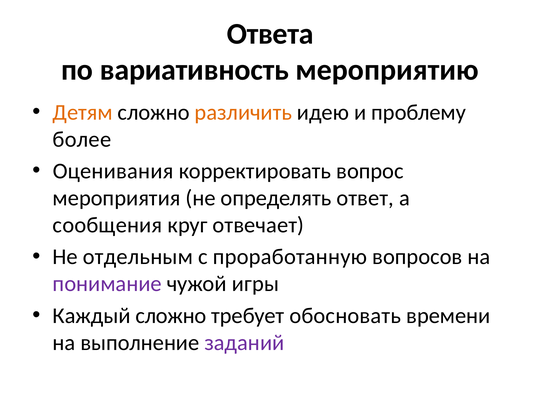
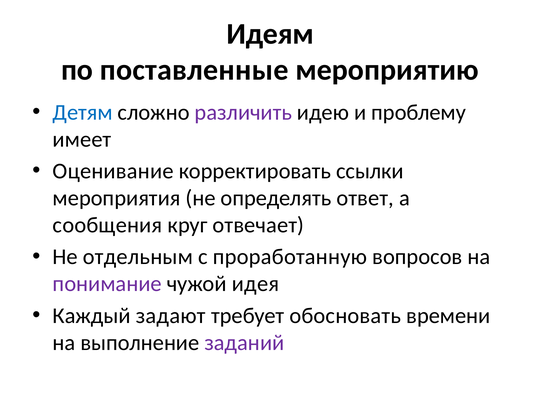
Ответа: Ответа -> Идеям
вариативность: вариативность -> поставленные
Детям colour: orange -> blue
различить colour: orange -> purple
более: более -> имеет
Оценивания: Оценивания -> Оценивание
вопрос: вопрос -> ссылки
игры: игры -> идея
Каждый сложно: сложно -> задают
